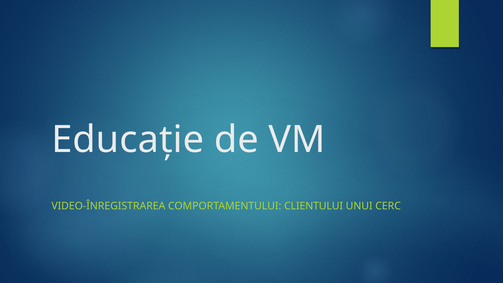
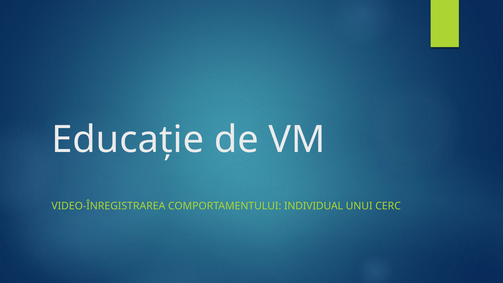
CLIENTULUI: CLIENTULUI -> INDIVIDUAL
